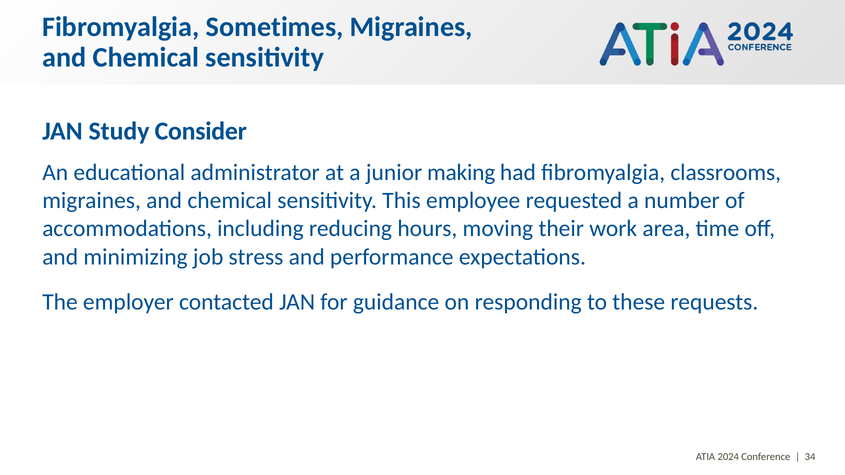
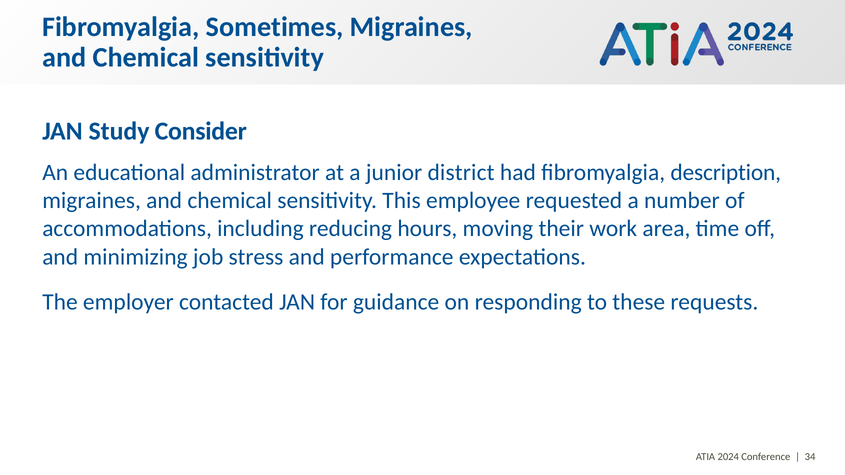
making: making -> district
classrooms: classrooms -> description
